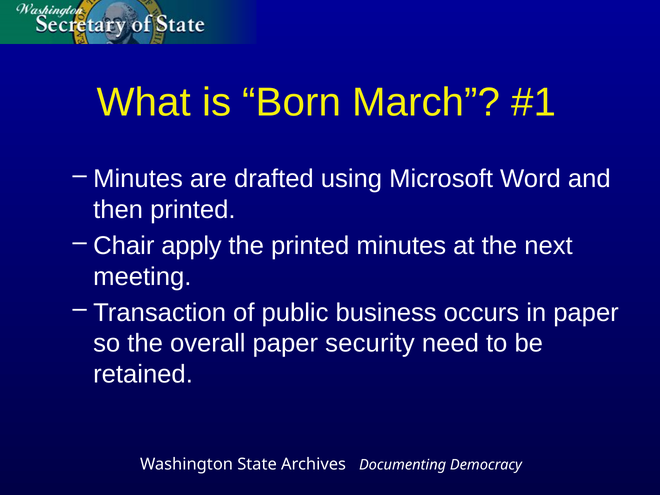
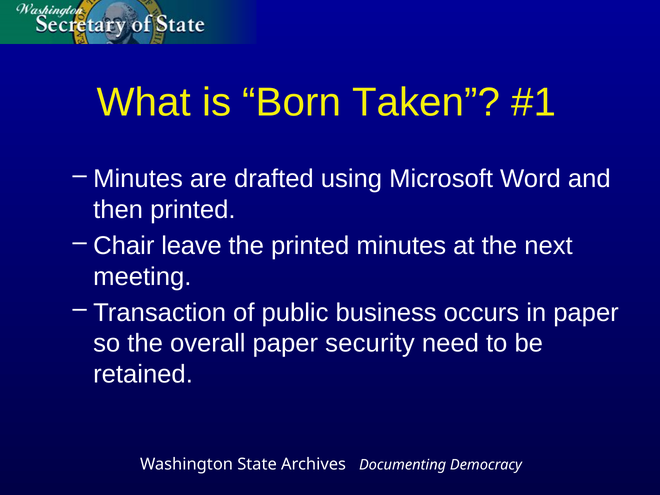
March: March -> Taken
apply: apply -> leave
